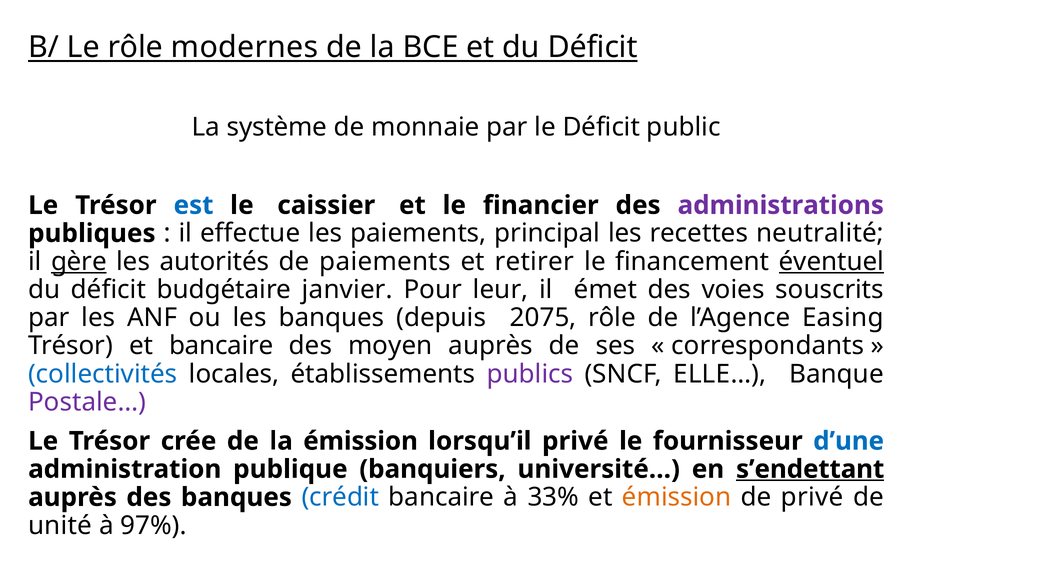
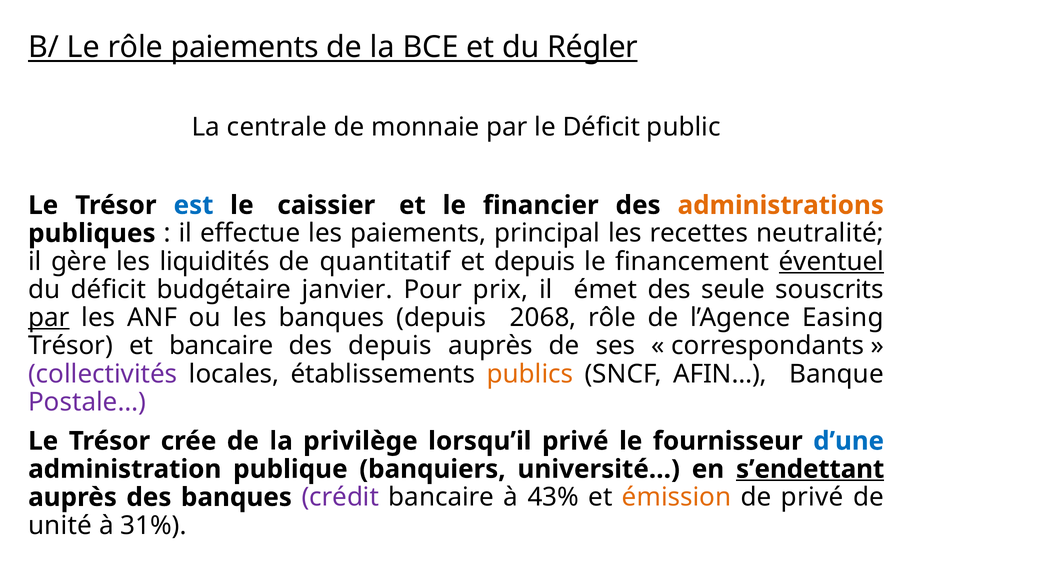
rôle modernes: modernes -> paiements
et du Déficit: Déficit -> Régler
La système: système -> centrale
administrations colour: purple -> orange
gère underline: present -> none
autorités: autorités -> liquidités
de paiements: paiements -> quantitatif
et retirer: retirer -> depuis
leur: leur -> prix
voies: voies -> seule
par at (49, 318) underline: none -> present
2075: 2075 -> 2068
des moyen: moyen -> depuis
collectivités colour: blue -> purple
publics colour: purple -> orange
ELLE…: ELLE… -> AFIN…
la émission: émission -> privilège
crédit colour: blue -> purple
33%: 33% -> 43%
97%: 97% -> 31%
